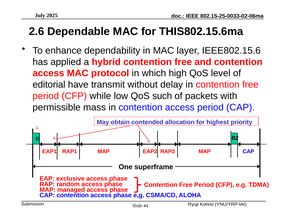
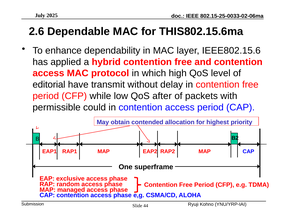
such: such -> after
mass: mass -> could
